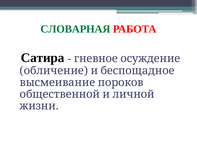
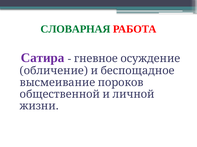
Сатира colour: black -> purple
